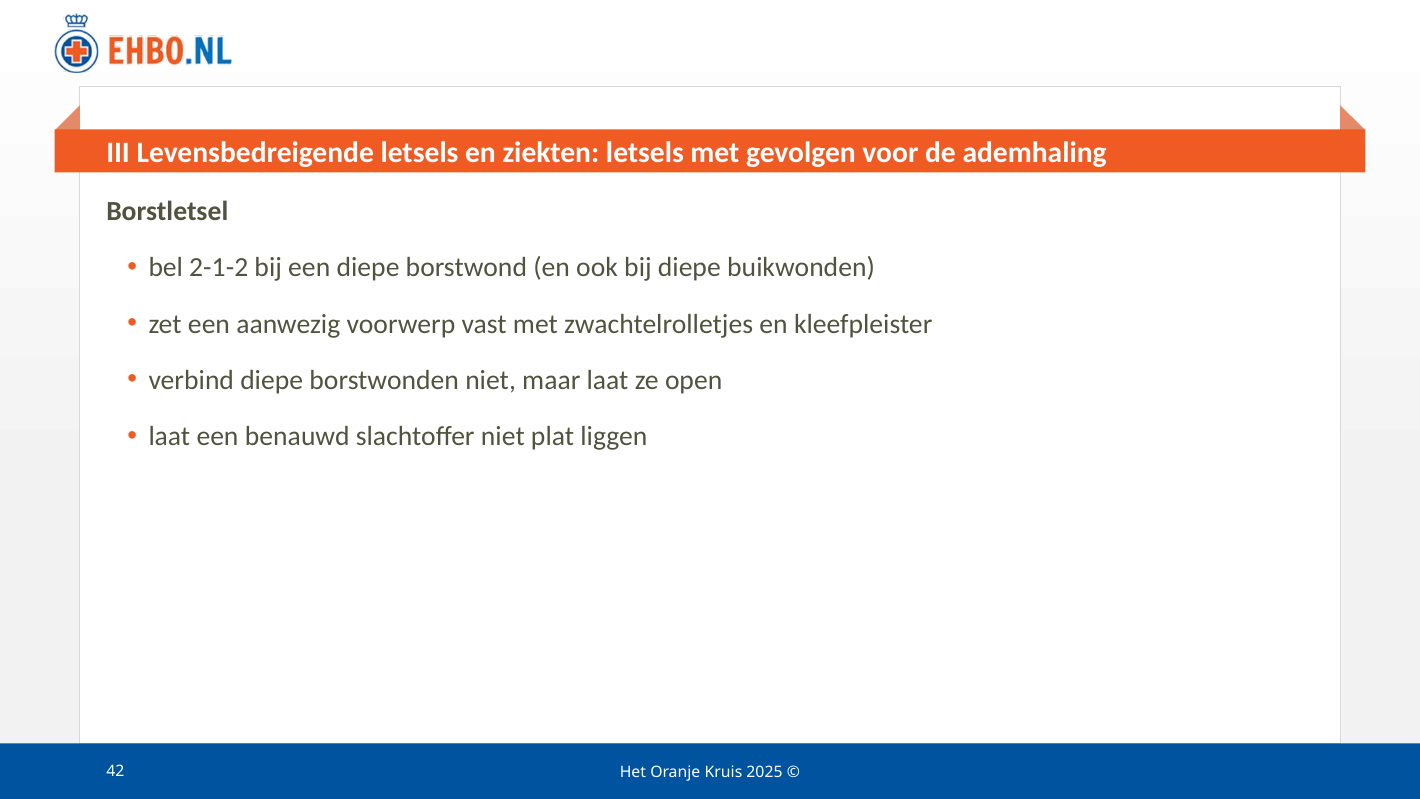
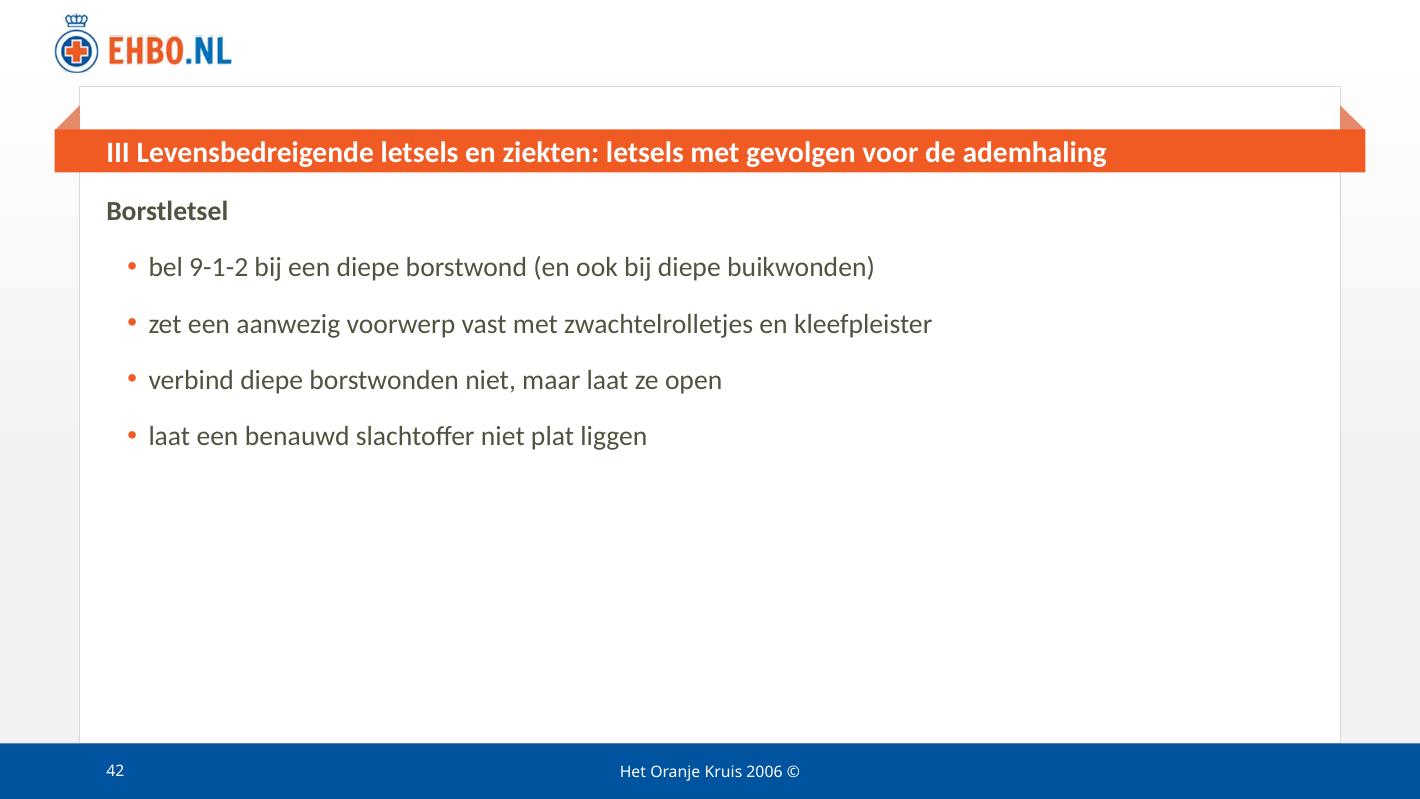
2-1-2: 2-1-2 -> 9-1-2
2025: 2025 -> 2006
